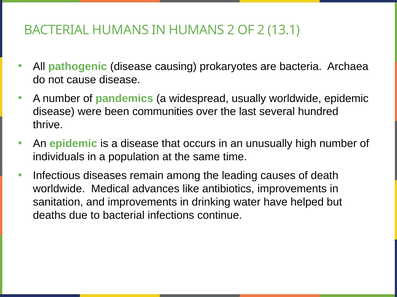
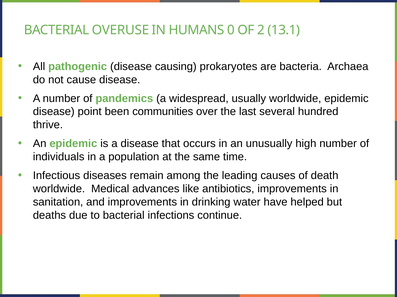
BACTERIAL HUMANS: HUMANS -> OVERUSE
HUMANS 2: 2 -> 0
were: were -> point
